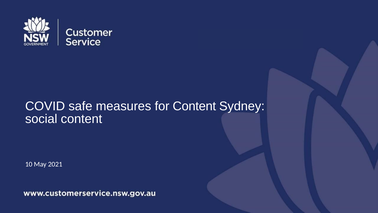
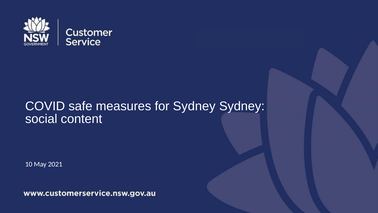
for Content: Content -> Sydney
